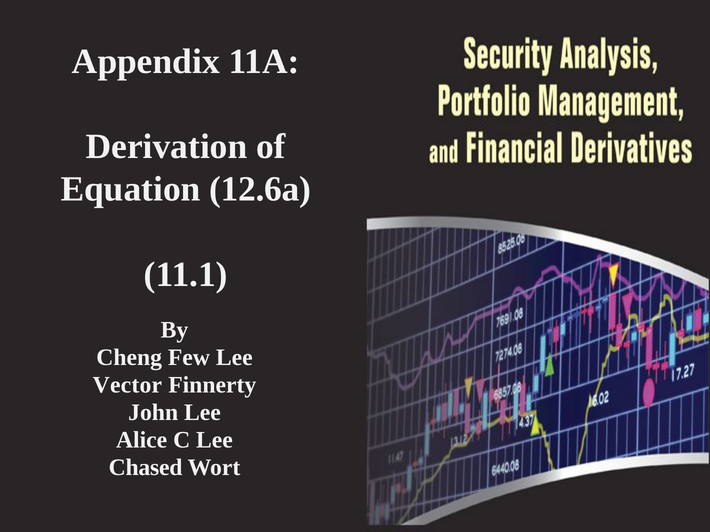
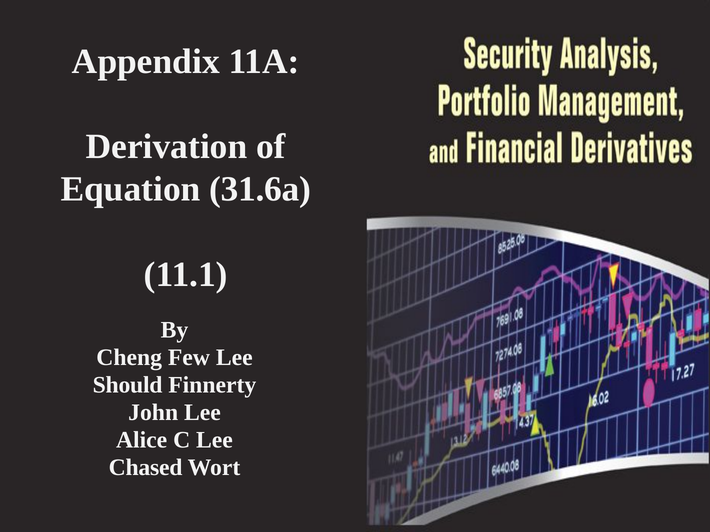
12.6a: 12.6a -> 31.6a
Vector: Vector -> Should
